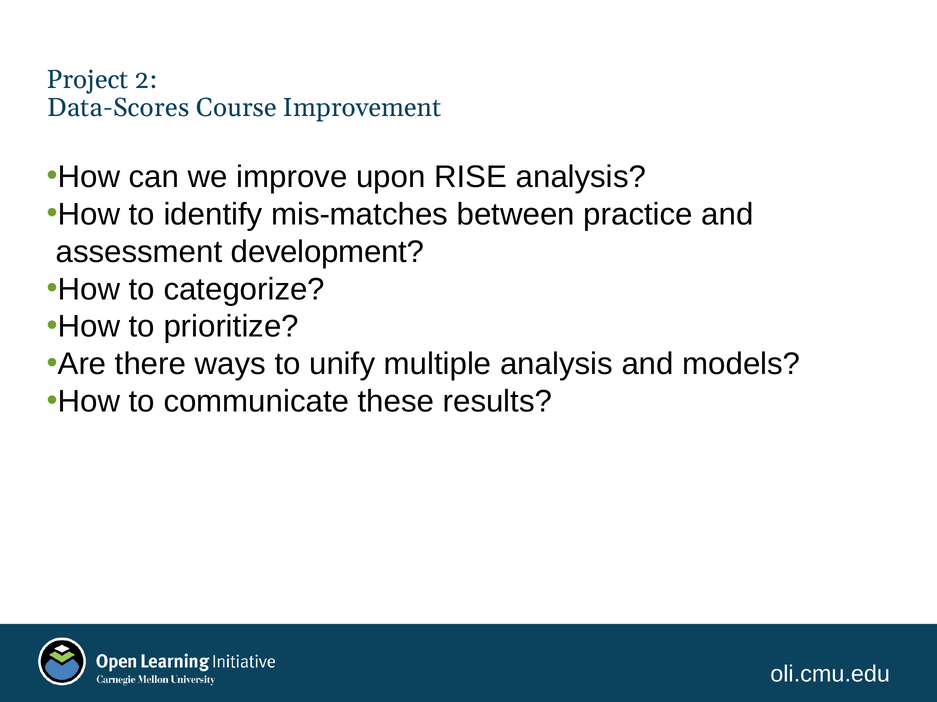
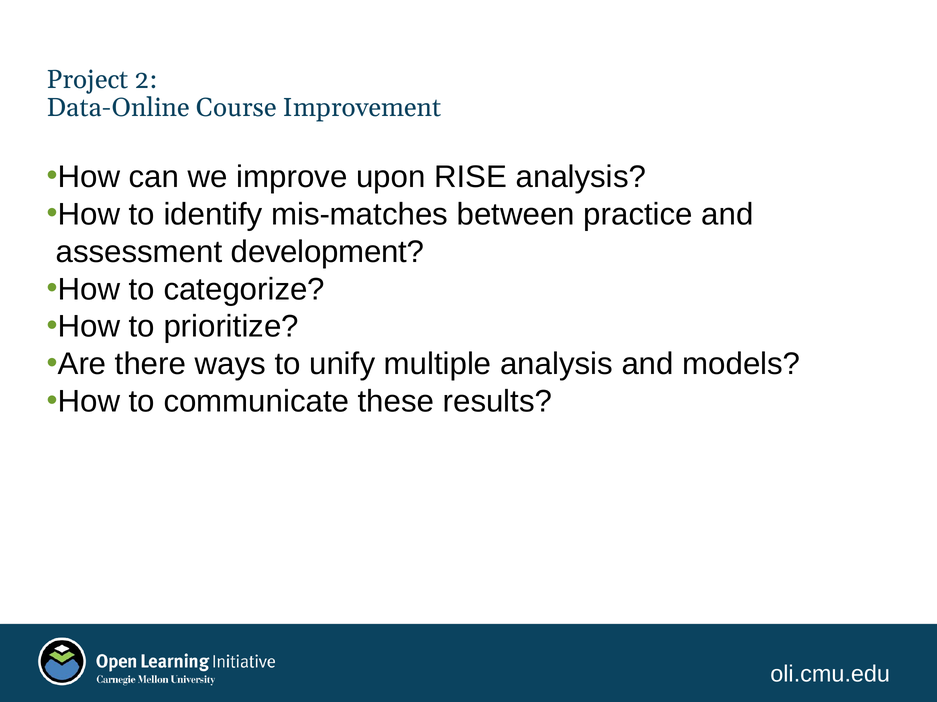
Data-Scores: Data-Scores -> Data-Online
